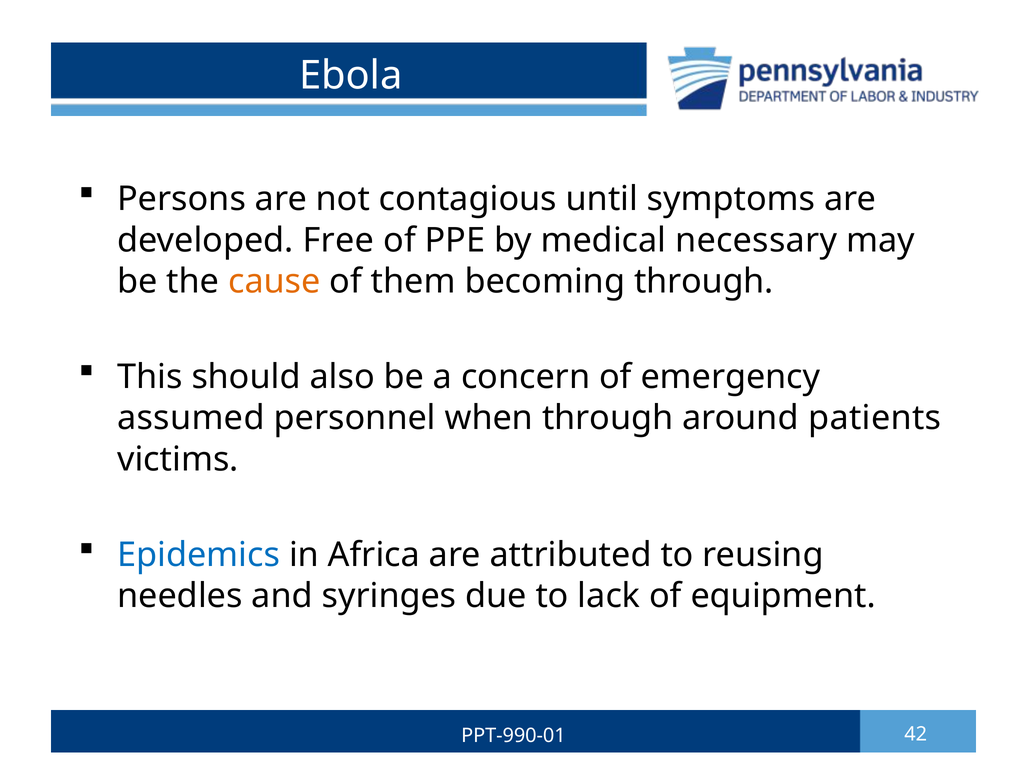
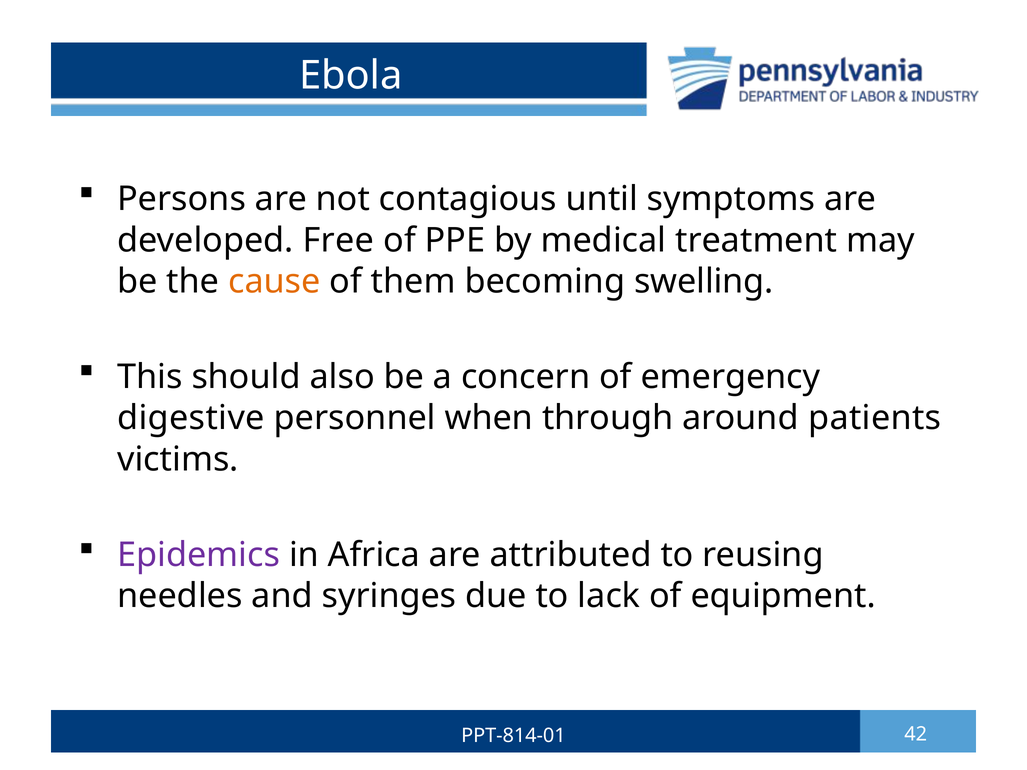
necessary: necessary -> treatment
becoming through: through -> swelling
assumed: assumed -> digestive
Epidemics colour: blue -> purple
PPT-990-01: PPT-990-01 -> PPT-814-01
